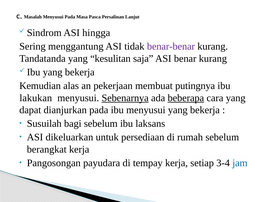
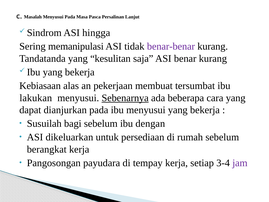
menggantung: menggantung -> memanipulasi
Kemudian: Kemudian -> Kebiasaan
putingnya: putingnya -> tersumbat
beberapa underline: present -> none
laksans: laksans -> dengan
jam colour: blue -> purple
